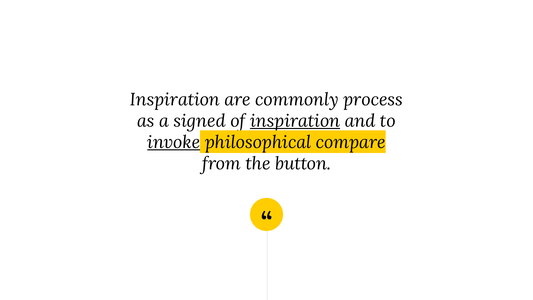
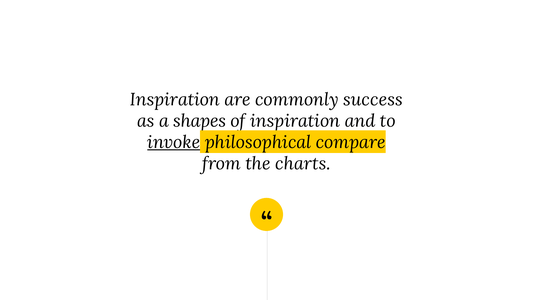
process: process -> success
signed: signed -> shapes
inspiration at (295, 121) underline: present -> none
button: button -> charts
